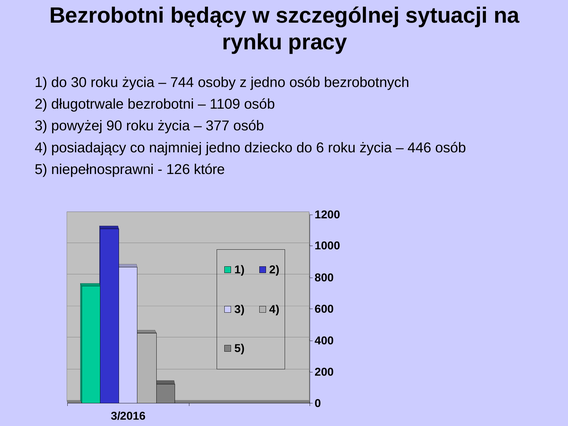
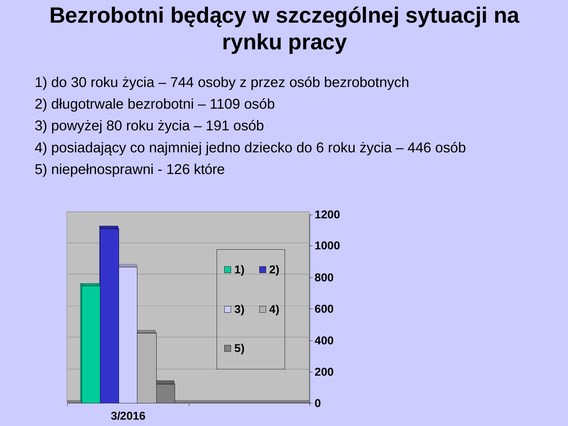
z jedno: jedno -> przez
90: 90 -> 80
377: 377 -> 191
